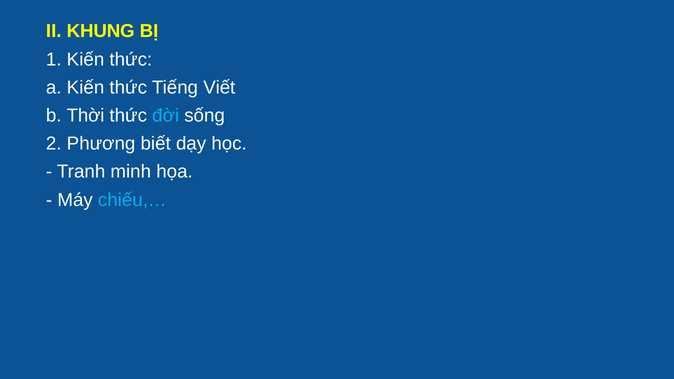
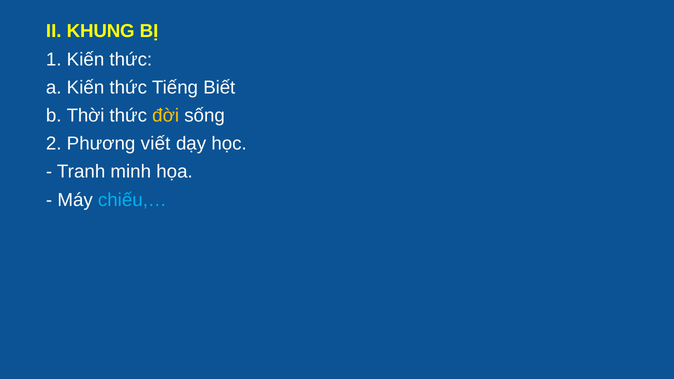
Viết: Viết -> Biết
đời colour: light blue -> yellow
biết: biết -> viết
